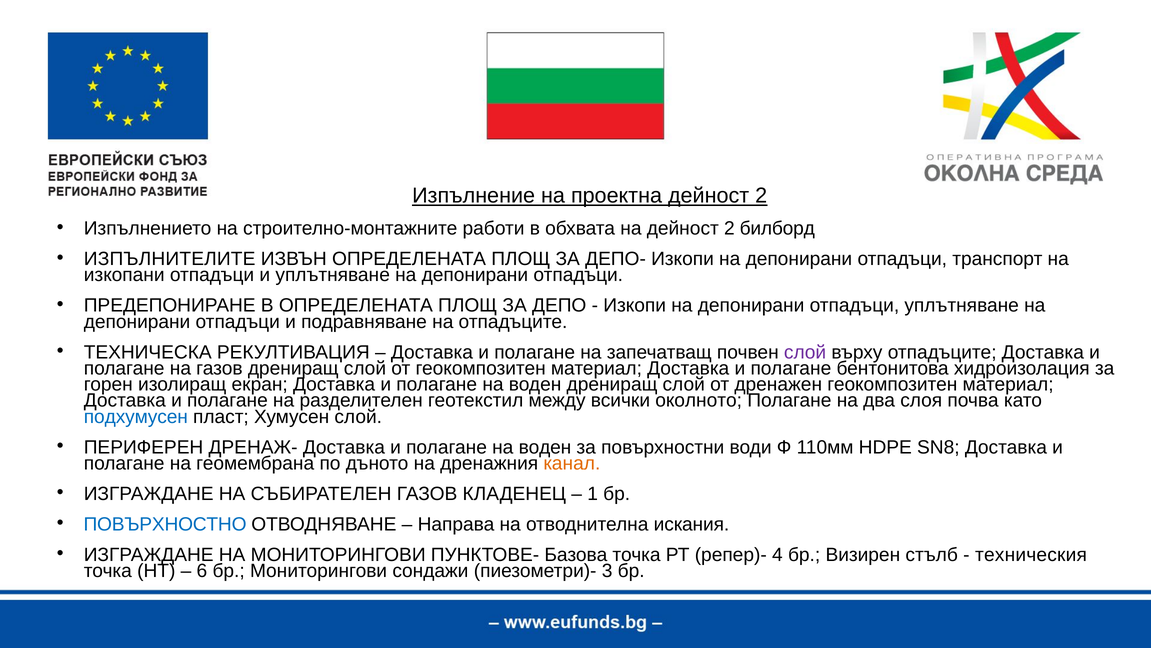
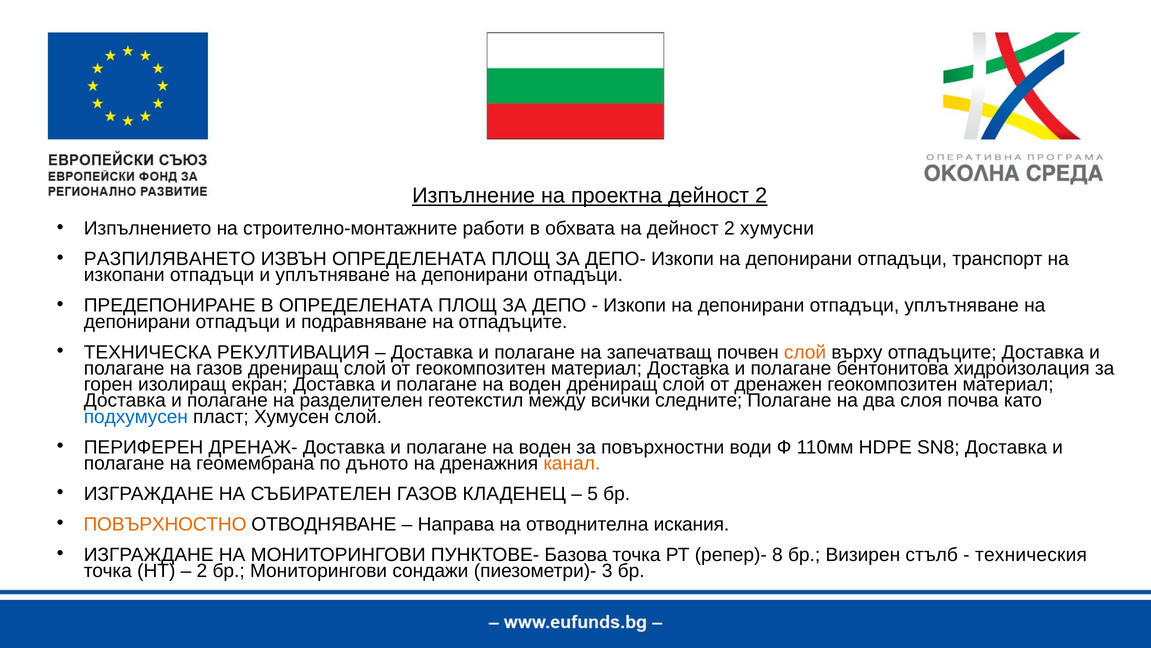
билборд: билборд -> хумусни
ИЗПЪЛНИТЕЛИТЕ: ИЗПЪЛНИТЕЛИТЕ -> РАЗПИЛЯВАНЕТО
слой at (805, 352) colour: purple -> orange
околното: околното -> следните
1: 1 -> 5
ПОВЪРХНОСТНО colour: blue -> orange
4: 4 -> 8
6 at (202, 570): 6 -> 2
